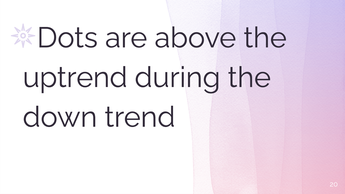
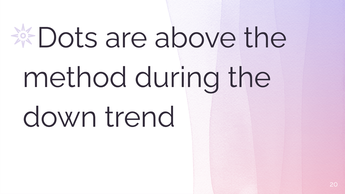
uptrend: uptrend -> method
